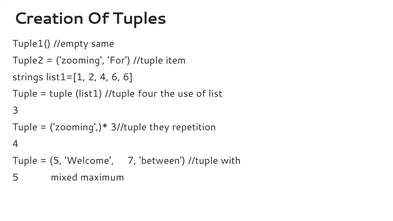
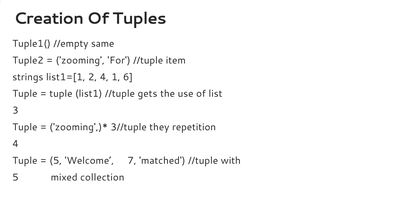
4 6: 6 -> 1
four: four -> gets
between: between -> matched
maximum: maximum -> collection
